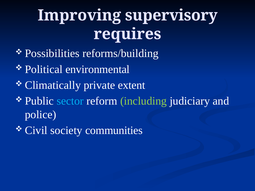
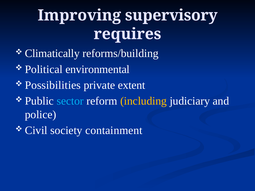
Possibilities: Possibilities -> Climatically
Climatically: Climatically -> Possibilities
including colour: light green -> yellow
communities: communities -> containment
